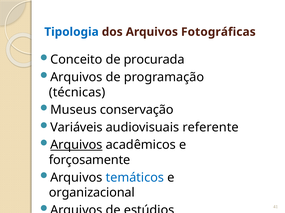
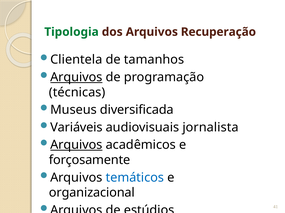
Tipologia colour: blue -> green
Fotográficas: Fotográficas -> Recuperação
Conceito: Conceito -> Clientela
procurada: procurada -> tamanhos
Arquivos at (76, 77) underline: none -> present
conservação: conservação -> diversificada
referente: referente -> jornalista
